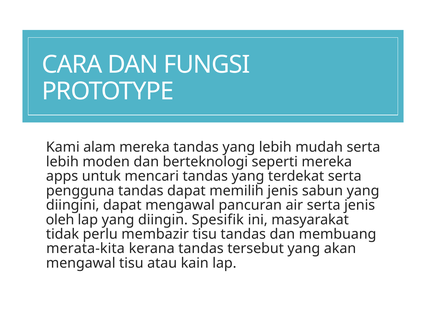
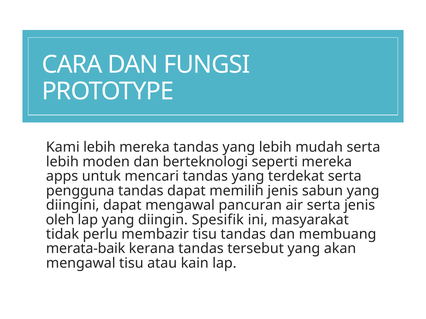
Kami alam: alam -> lebih
merata-kita: merata-kita -> merata-baik
